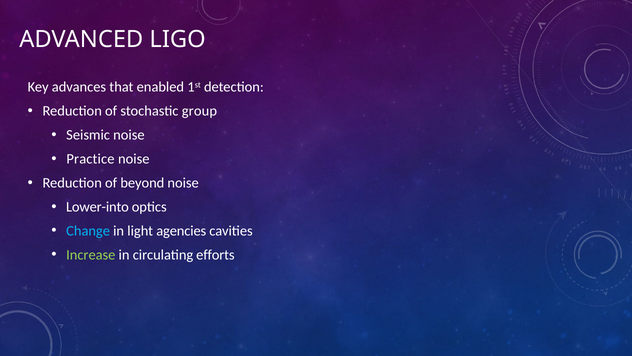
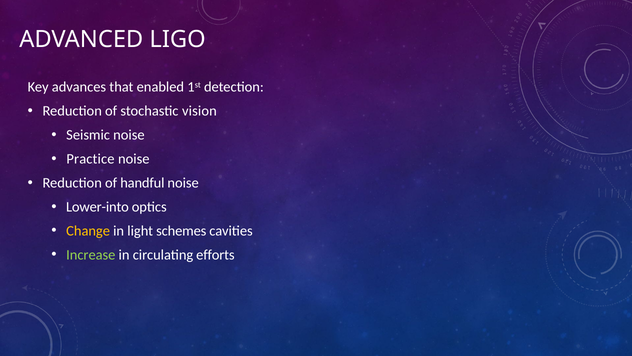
group: group -> vision
beyond: beyond -> handful
Change colour: light blue -> yellow
agencies: agencies -> schemes
